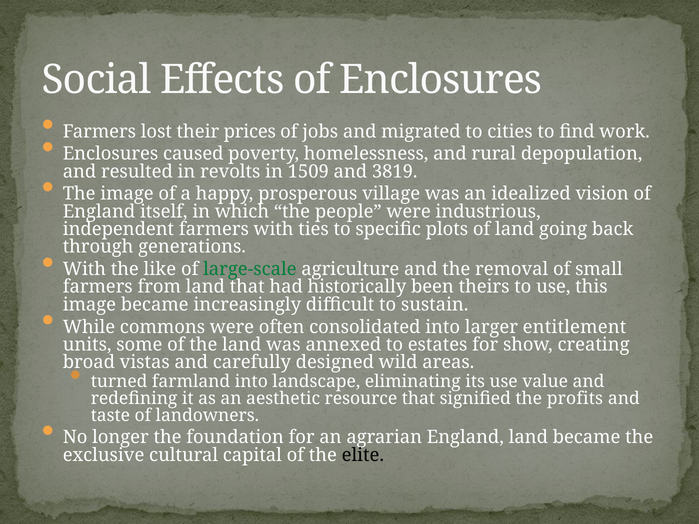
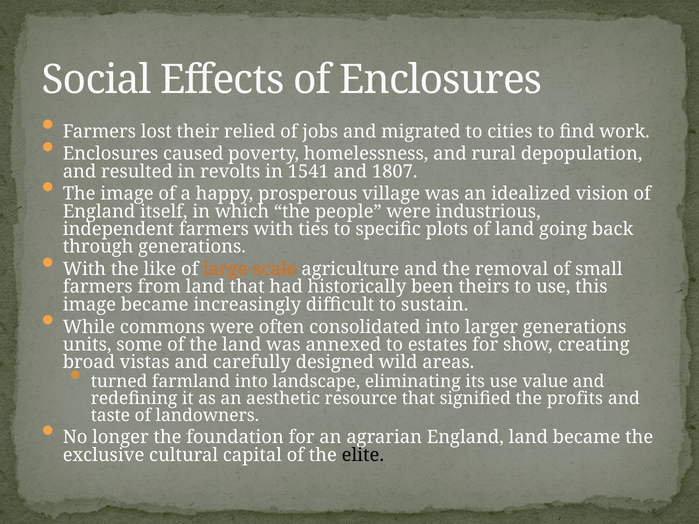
prices: prices -> relied
1509: 1509 -> 1541
3819: 3819 -> 1807
large-scale colour: green -> orange
larger entitlement: entitlement -> generations
